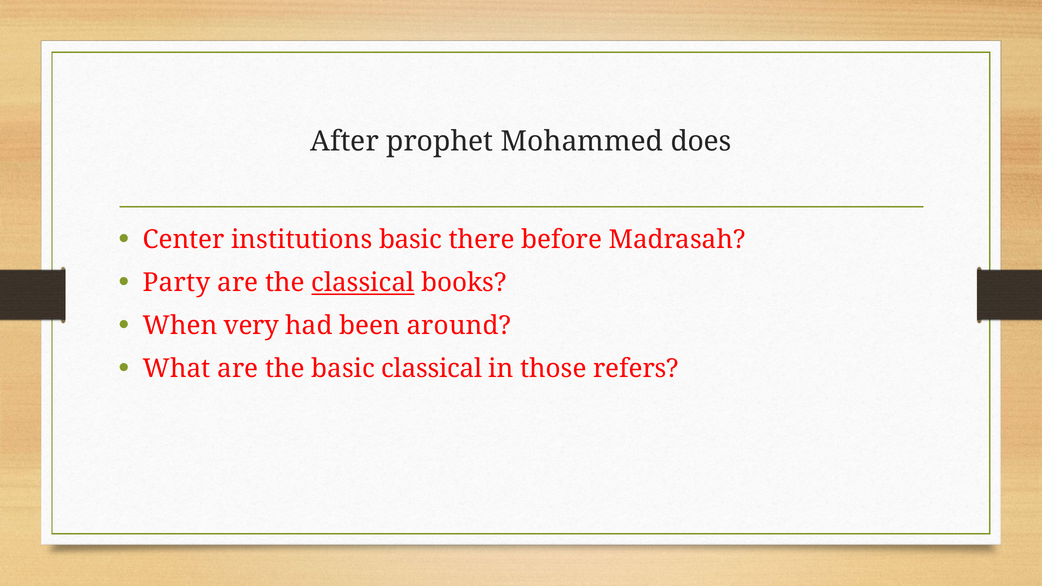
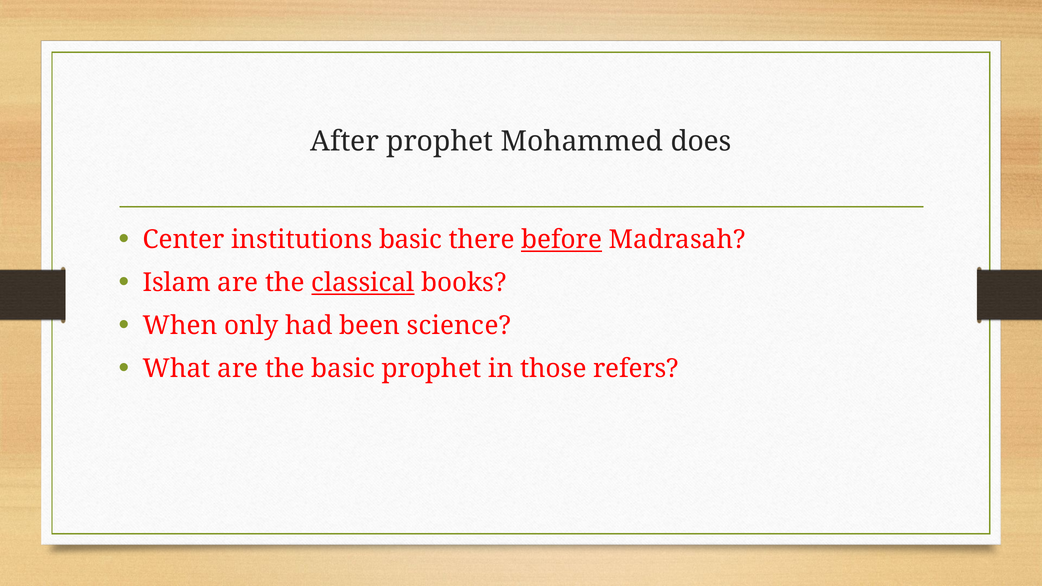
before underline: none -> present
Party: Party -> Islam
very: very -> only
around: around -> science
basic classical: classical -> prophet
